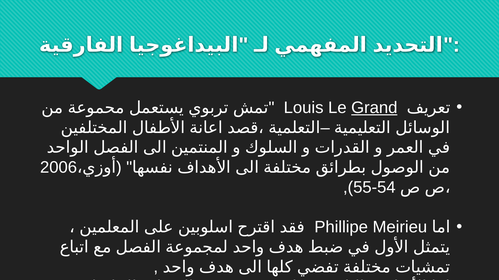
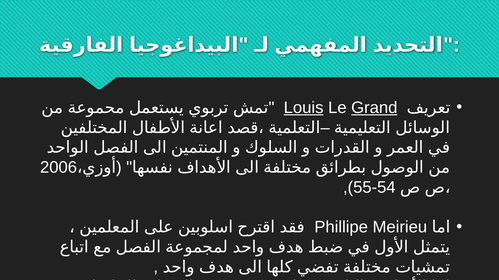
Louis underline: none -> present
